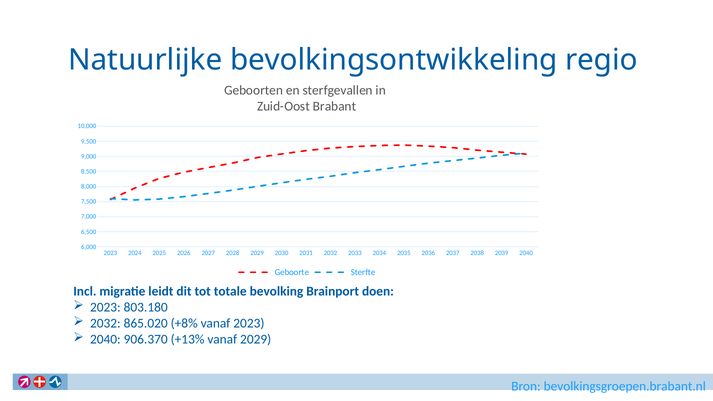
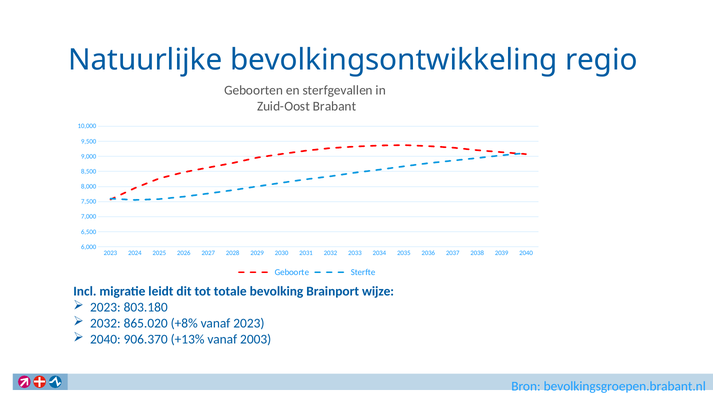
doen: doen -> wijze
vanaf 2029: 2029 -> 2003
